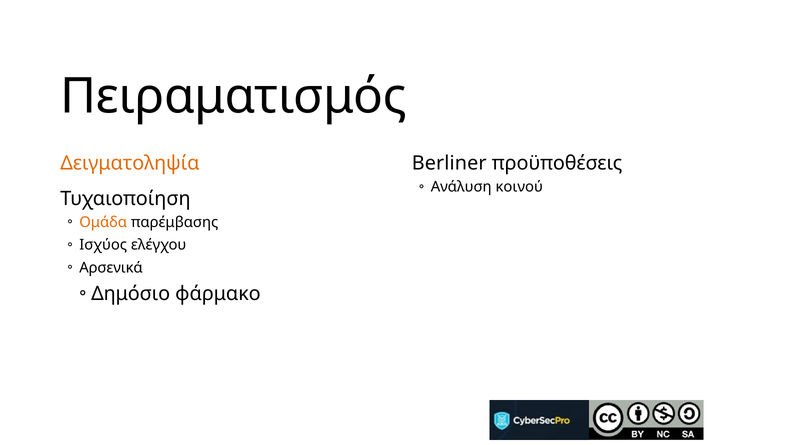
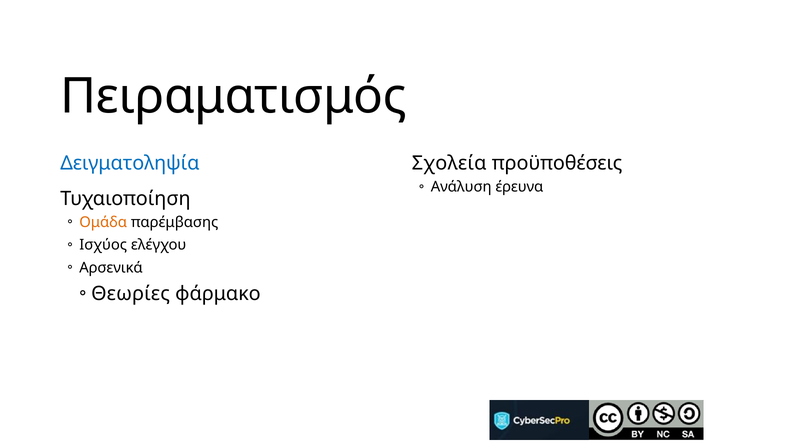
Δειγματοληψία colour: orange -> blue
Berliner: Berliner -> Σχολεία
κοινού: κοινού -> έρευνα
Δημόσιο: Δημόσιο -> Θεωρίες
